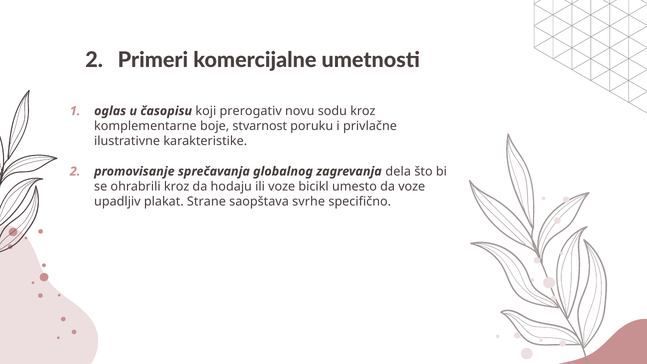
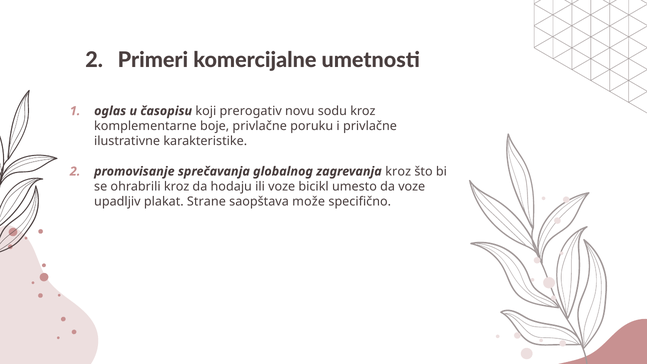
boje stvarnost: stvarnost -> privlačne
zagrevanja dela: dela -> kroz
svrhe: svrhe -> može
